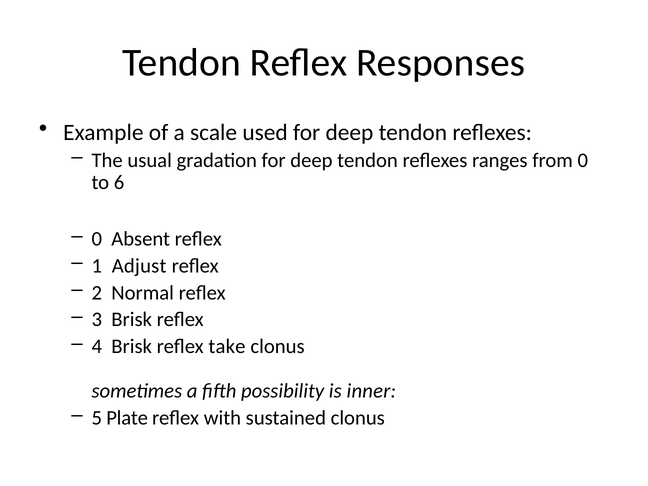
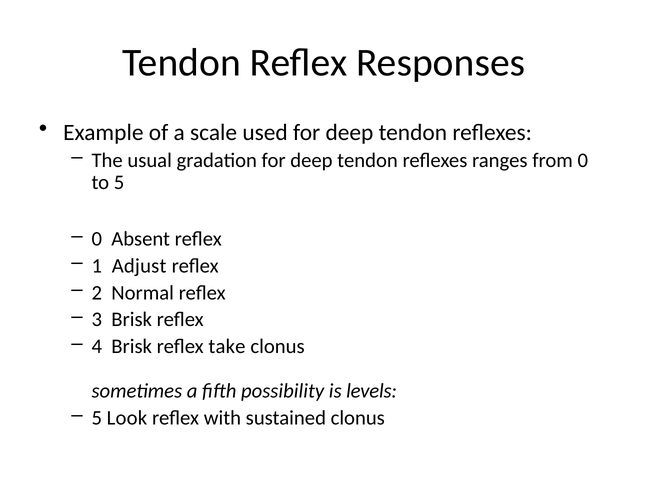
to 6: 6 -> 5
inner: inner -> levels
Plate: Plate -> Look
